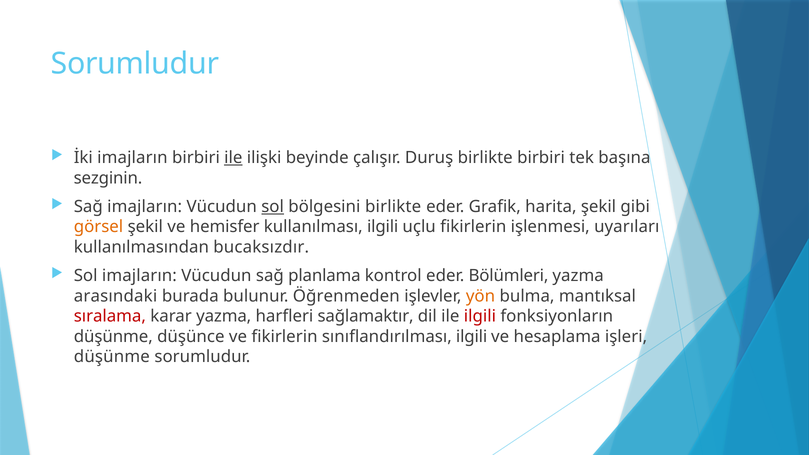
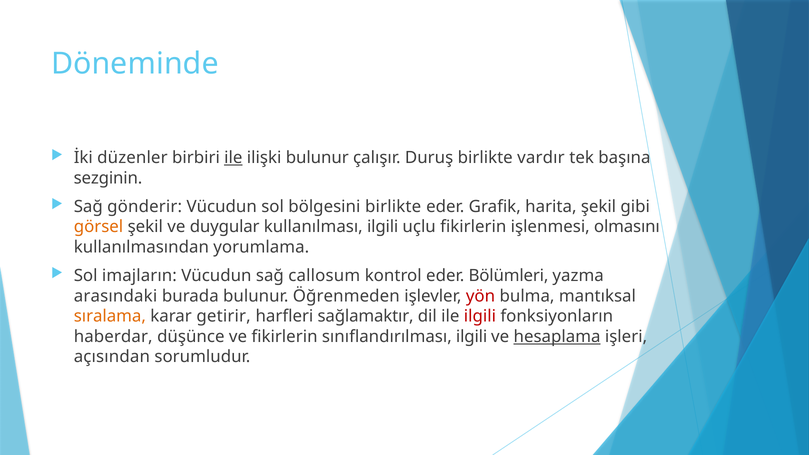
Sorumludur at (135, 64): Sorumludur -> Döneminde
İki imajların: imajların -> düzenler
ilişki beyinde: beyinde -> bulunur
birlikte birbiri: birbiri -> vardır
Sağ imajların: imajların -> gönderir
sol at (273, 207) underline: present -> none
hemisfer: hemisfer -> duygular
uyarıları: uyarıları -> olmasını
bucaksızdır: bucaksızdır -> yorumlama
planlama: planlama -> callosum
yön colour: orange -> red
sıralama colour: red -> orange
karar yazma: yazma -> getirir
düşünme at (113, 337): düşünme -> haberdar
hesaplama underline: none -> present
düşünme at (112, 357): düşünme -> açısından
